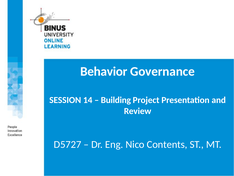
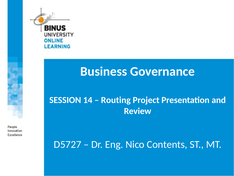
Behavior: Behavior -> Business
Building: Building -> Routing
